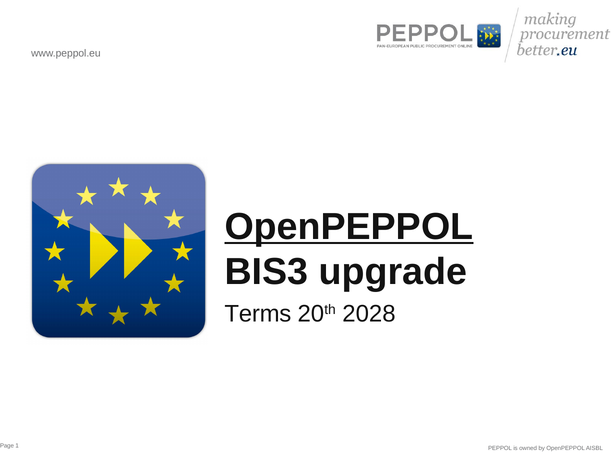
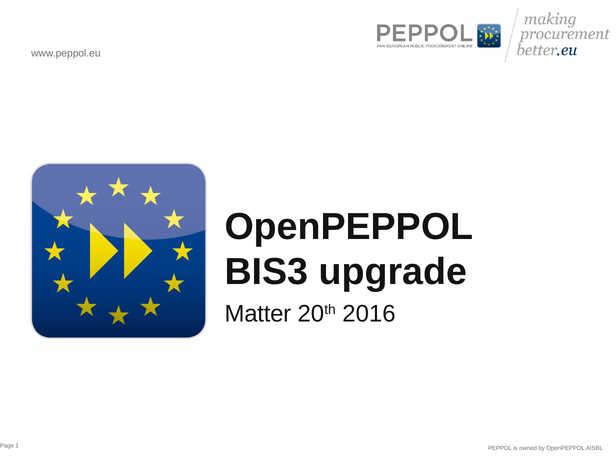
OpenPEPPOL at (349, 227) underline: present -> none
Terms: Terms -> Matter
2028: 2028 -> 2016
